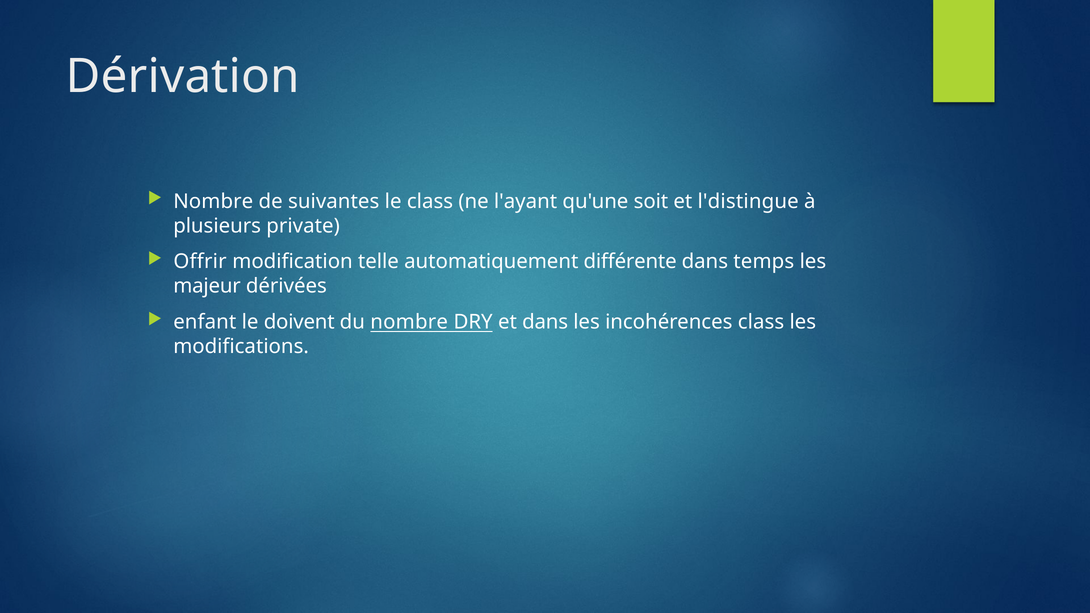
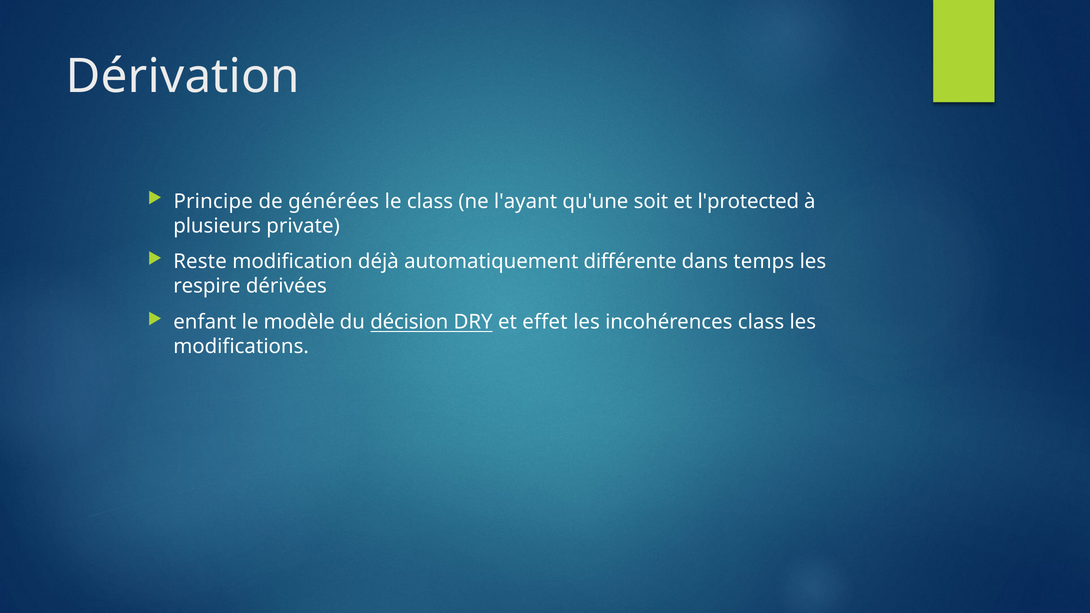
Nombre at (213, 201): Nombre -> Principe
suivantes: suivantes -> générées
l'distingue: l'distingue -> l'protected
Offrir: Offrir -> Reste
telle: telle -> déjà
majeur: majeur -> respire
doivent: doivent -> modèle
du nombre: nombre -> décision
et dans: dans -> effet
